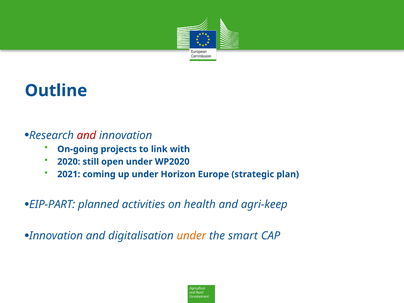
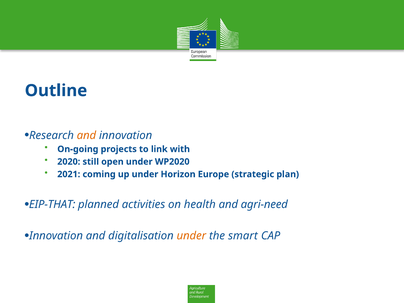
and at (86, 135) colour: red -> orange
EIP-PART: EIP-PART -> EIP-THAT
agri-keep: agri-keep -> agri-need
